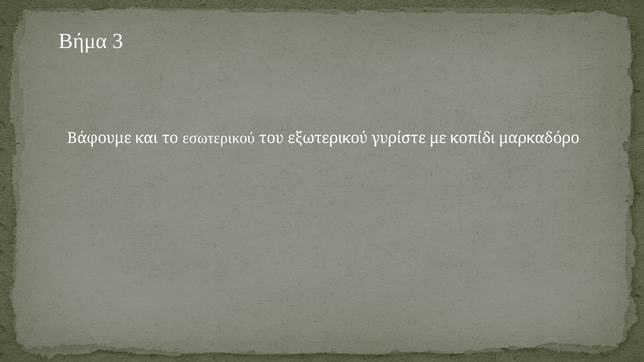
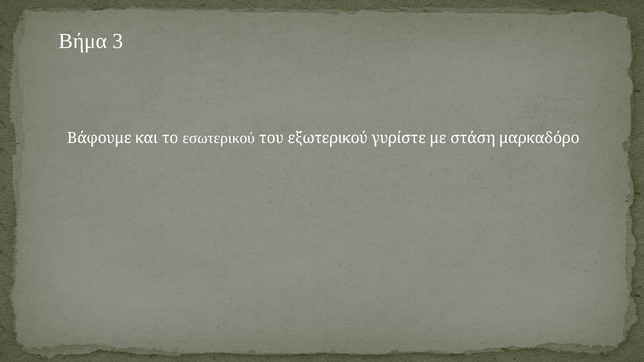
κοπίδι: κοπίδι -> στάση
